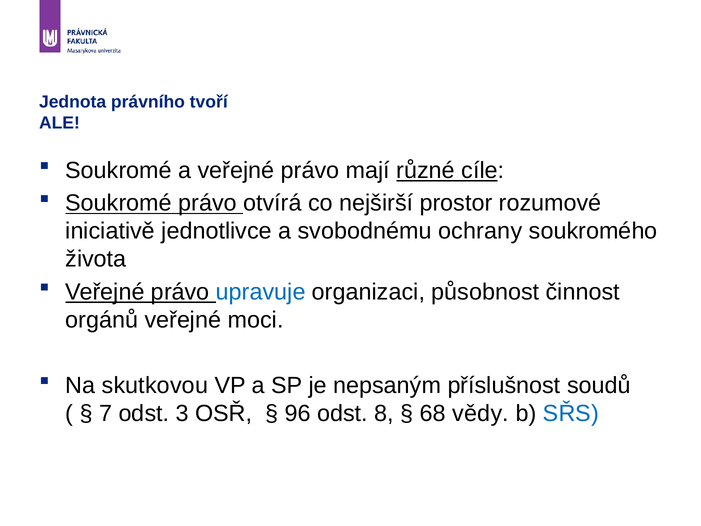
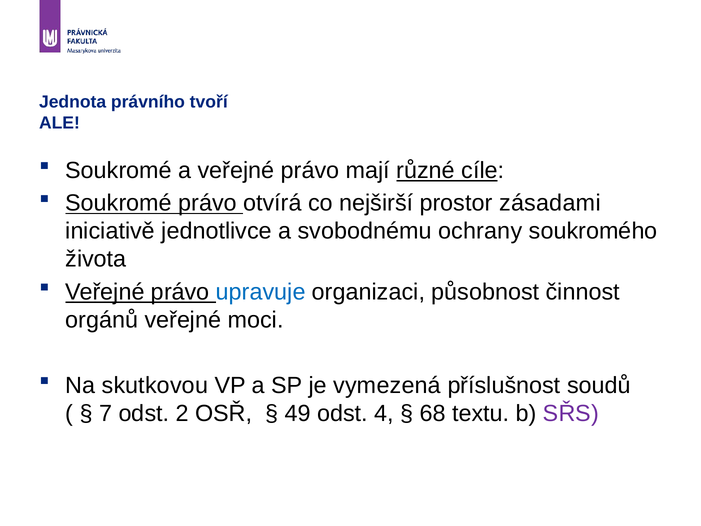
rozumové: rozumové -> zásadami
nepsaným: nepsaným -> vymezená
3: 3 -> 2
96: 96 -> 49
8: 8 -> 4
vědy: vědy -> textu
SŘS colour: blue -> purple
